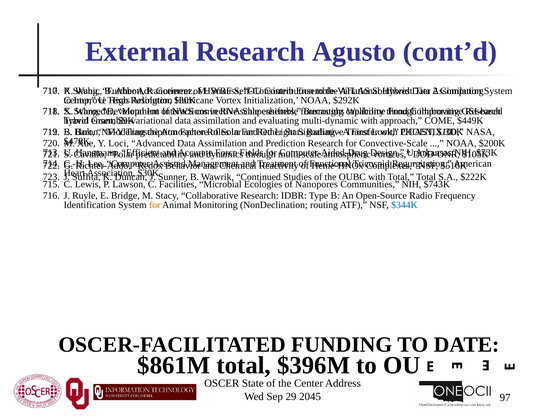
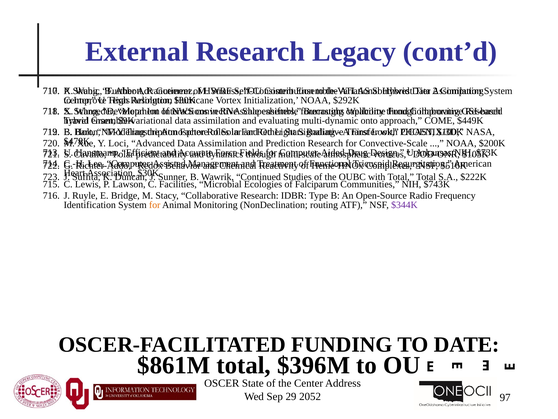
Agusto: Agusto -> Legacy
multi-dynamic with: with -> onto
Nanopores: Nanopores -> Falciparum
$344K colour: blue -> purple
2045: 2045 -> 2052
